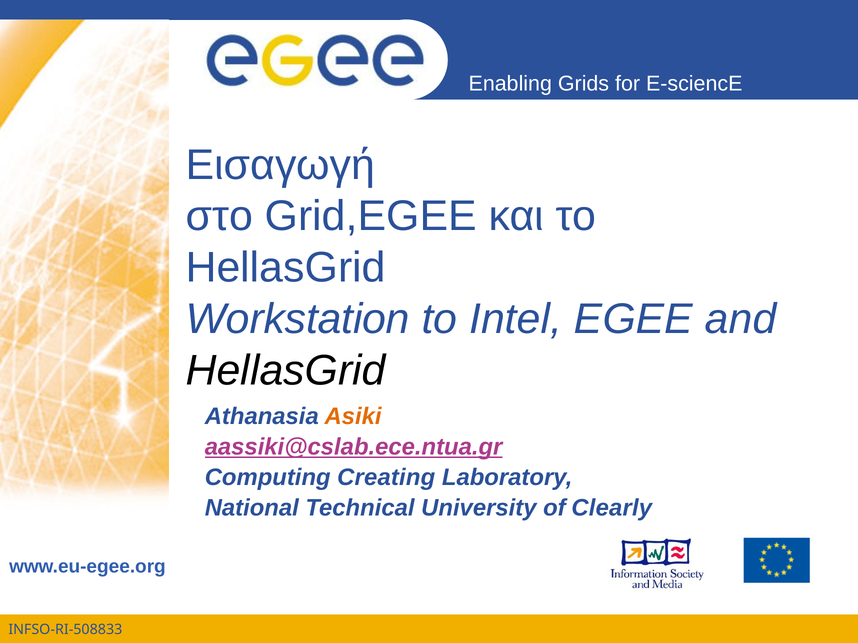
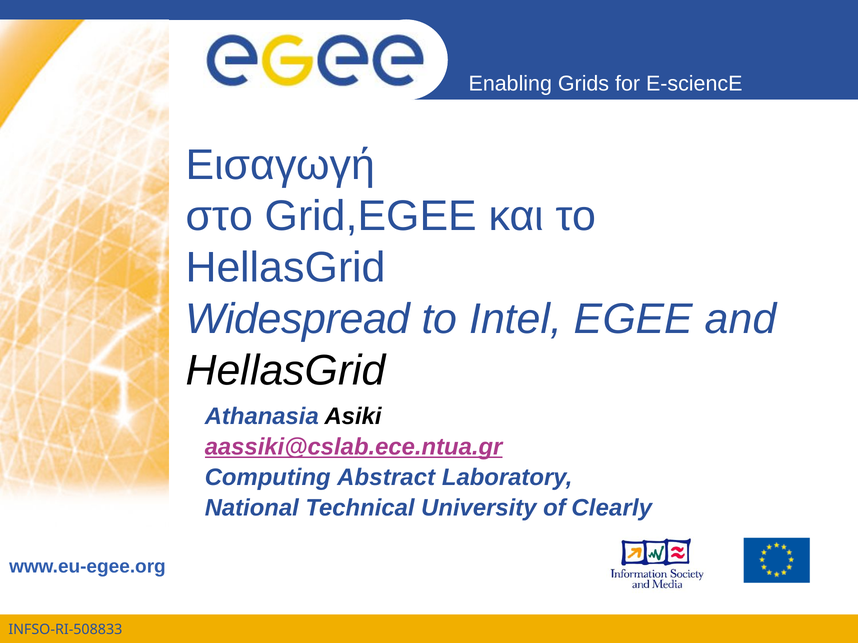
Workstation: Workstation -> Widespread
Asiki colour: orange -> black
Creating: Creating -> Abstract
